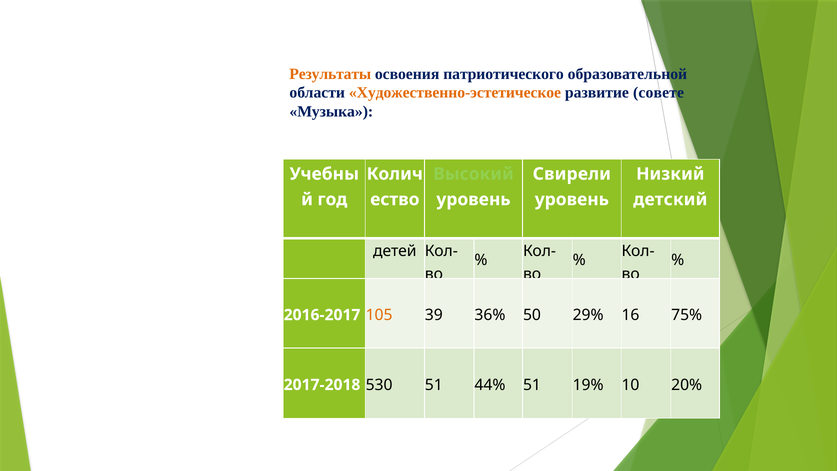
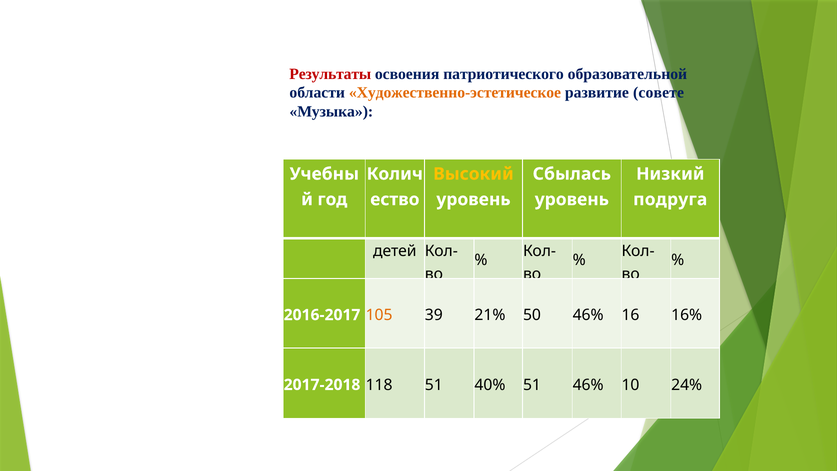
Результаты colour: orange -> red
Высокий colour: light green -> yellow
Свирели: Свирели -> Сбылась
детский: детский -> подруга
36%: 36% -> 21%
50 29%: 29% -> 46%
75%: 75% -> 16%
530: 530 -> 118
44%: 44% -> 40%
51 19%: 19% -> 46%
20%: 20% -> 24%
